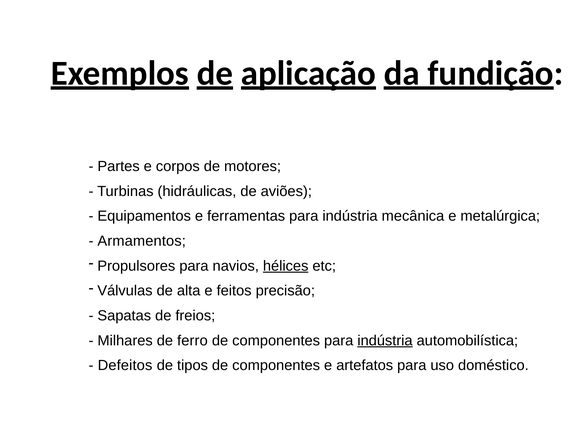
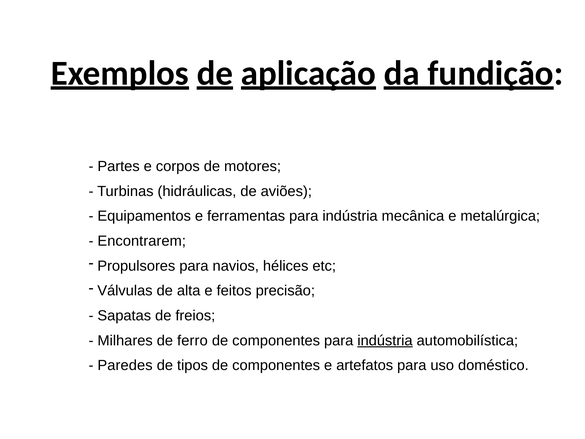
Armamentos: Armamentos -> Encontrarem
hélices underline: present -> none
Defeitos: Defeitos -> Paredes
